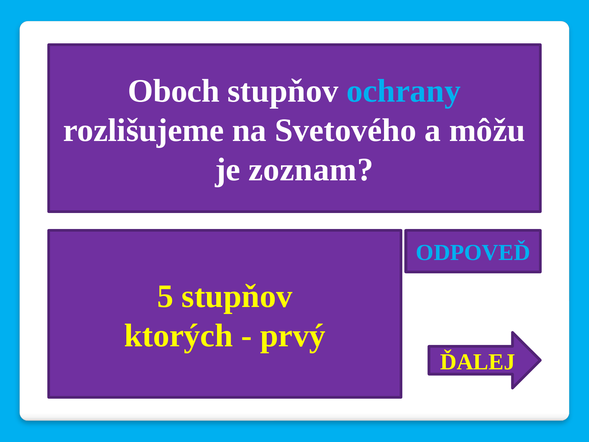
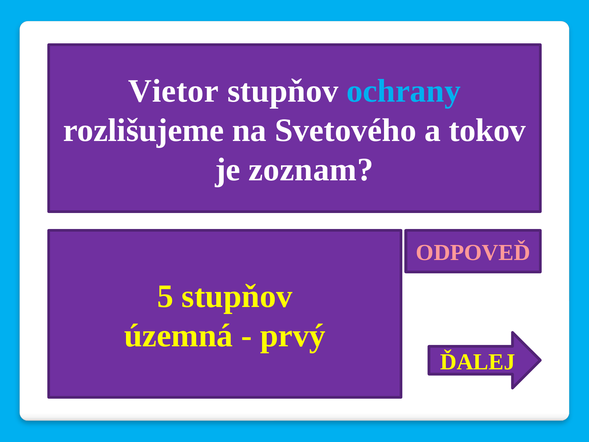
Oboch: Oboch -> Vietor
môžu: môžu -> tokov
ODPOVEĎ colour: light blue -> pink
ktorých: ktorých -> územná
